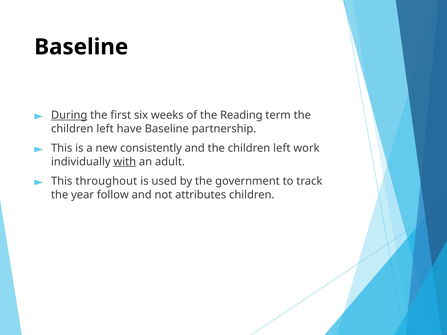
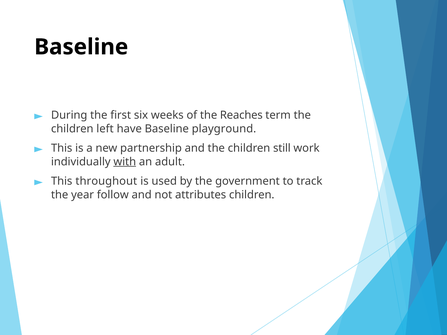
During underline: present -> none
Reading: Reading -> Reaches
partnership: partnership -> playground
consistently: consistently -> partnership
and the children left: left -> still
